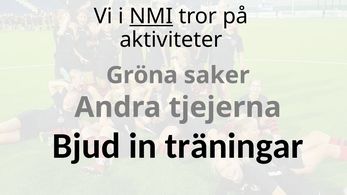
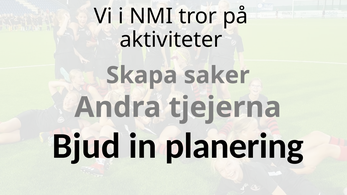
NMI underline: present -> none
Gröna: Gröna -> Skapa
träningar: träningar -> planering
